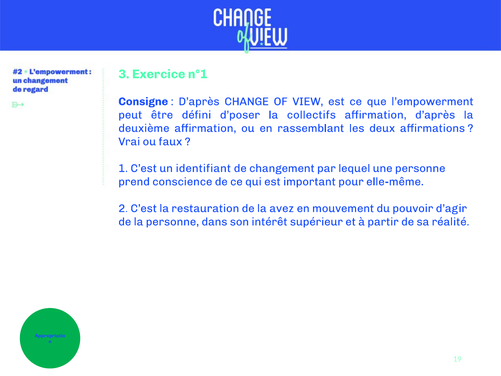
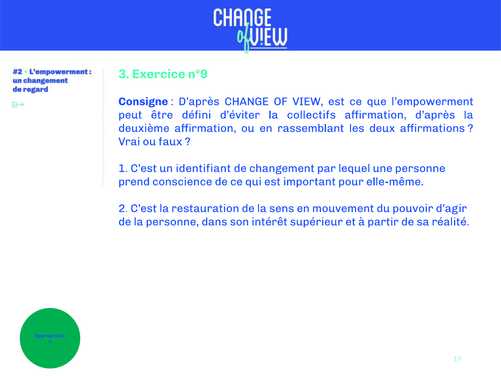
n°1: n°1 -> n°9
d’poser: d’poser -> d’éviter
avez: avez -> sens
